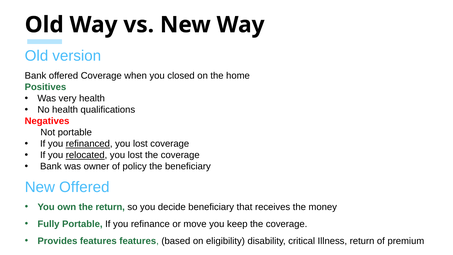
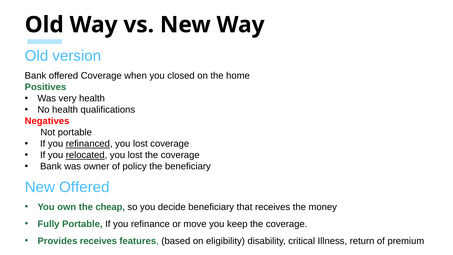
the return: return -> cheap
Provides features: features -> receives
